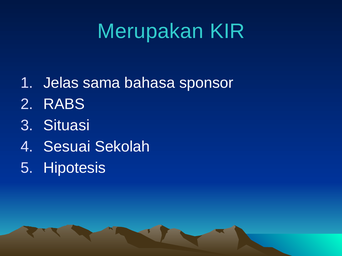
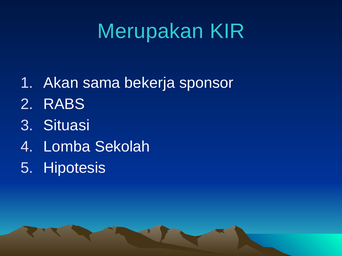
Jelas: Jelas -> Akan
bahasa: bahasa -> bekerja
Sesuai: Sesuai -> Lomba
